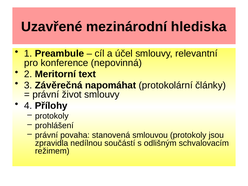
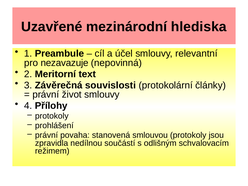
konference: konference -> nezavazuje
napomáhat: napomáhat -> souvislosti
